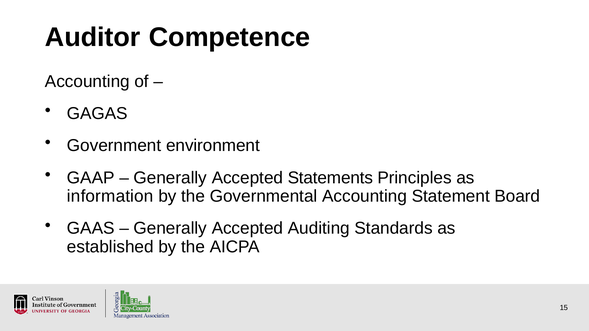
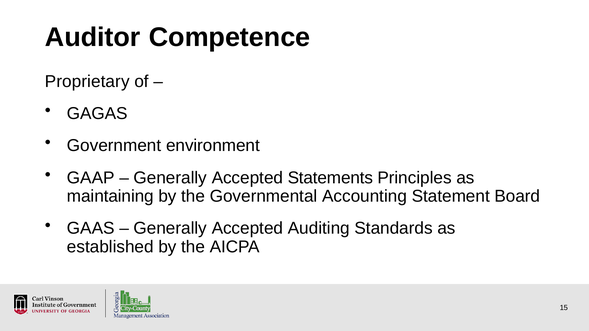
Accounting at (87, 81): Accounting -> Proprietary
information: information -> maintaining
